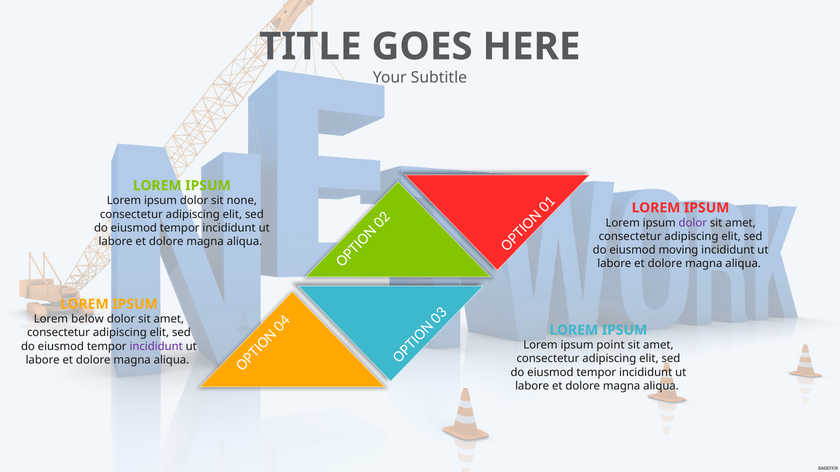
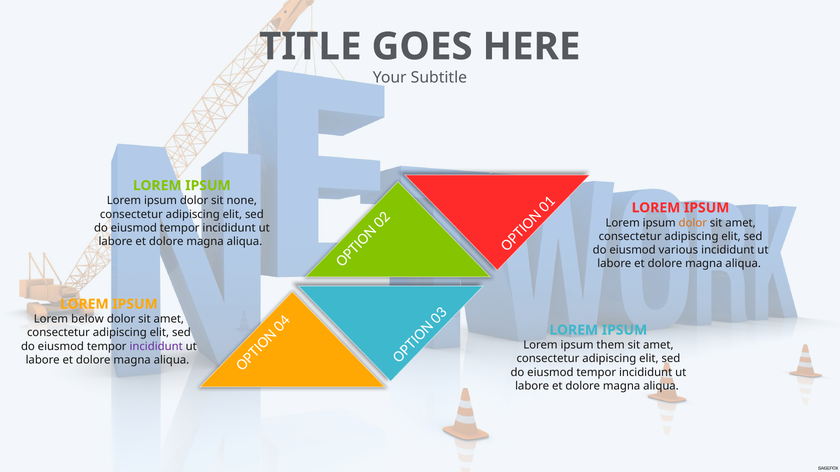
dolor at (693, 223) colour: purple -> orange
moving: moving -> various
point: point -> them
